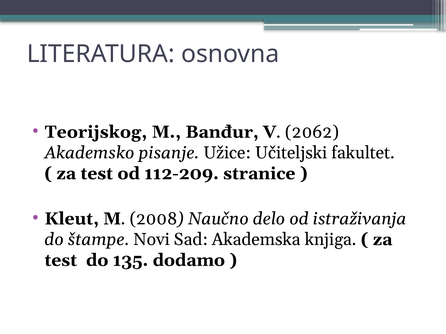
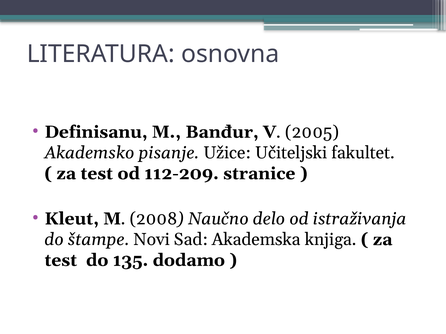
Teorijskog: Teorijskog -> Definisanu
2062: 2062 -> 2005
